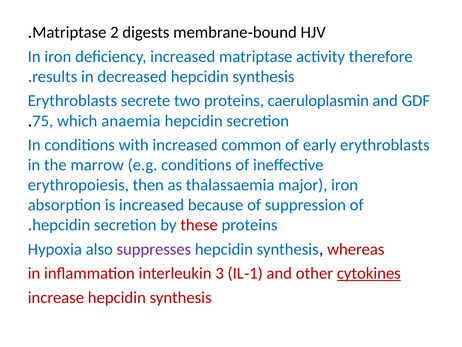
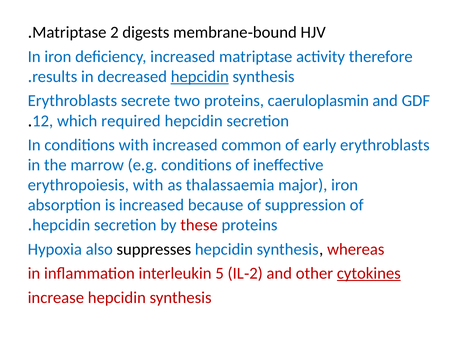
hepcidin at (200, 77) underline: none -> present
75: 75 -> 12
anaemia: anaemia -> required
erythropoiesis then: then -> with
suppresses colour: purple -> black
3: 3 -> 5
1 at (256, 273): 1 -> 2
